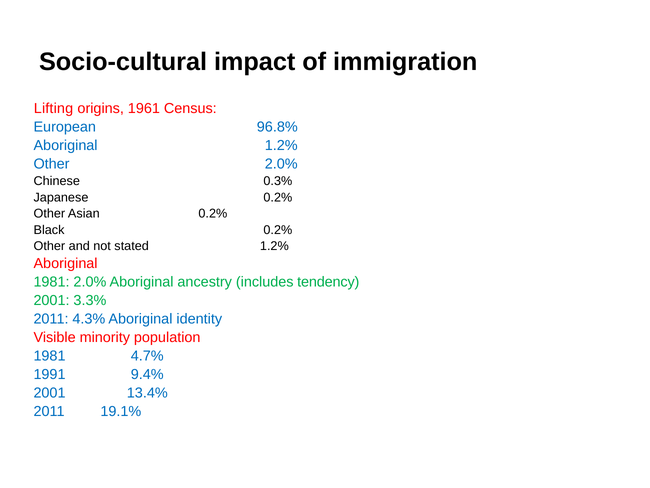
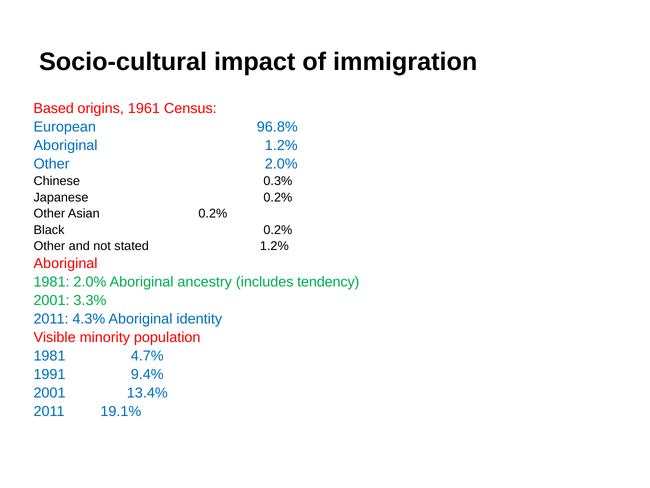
Lifting: Lifting -> Based
